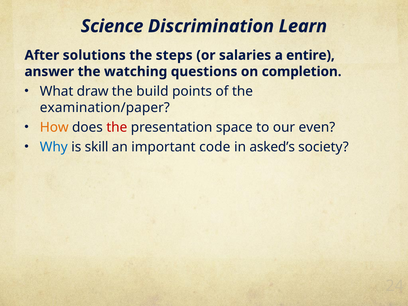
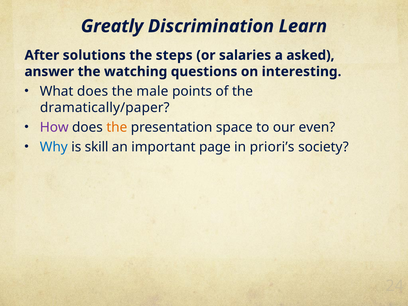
Science: Science -> Greatly
entire: entire -> asked
completion: completion -> interesting
What draw: draw -> does
build: build -> male
examination/paper: examination/paper -> dramatically/paper
How colour: orange -> purple
the at (117, 127) colour: red -> orange
code: code -> page
asked’s: asked’s -> priori’s
